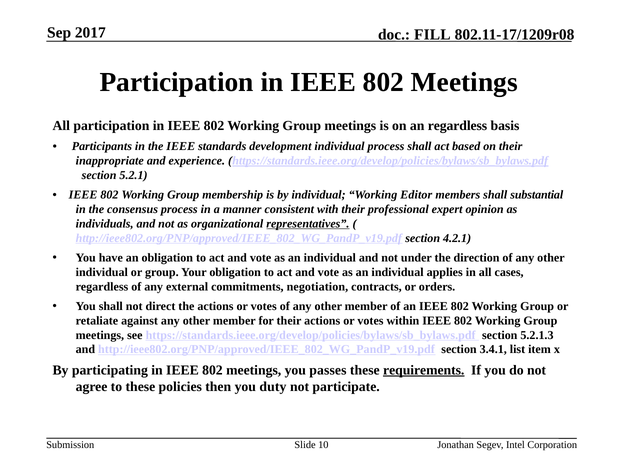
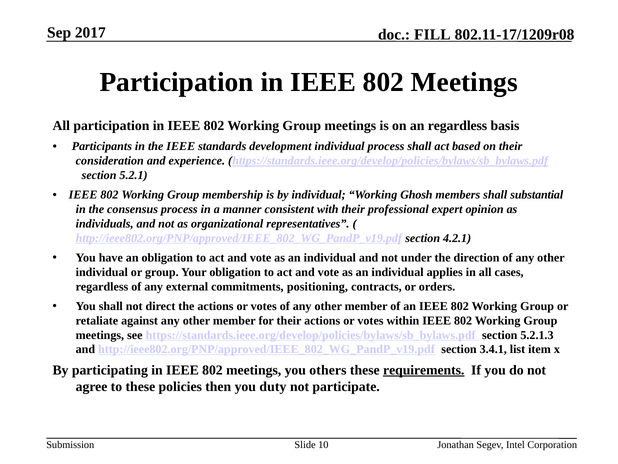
inappropriate: inappropriate -> consideration
Editor: Editor -> Ghosh
representatives underline: present -> none
negotiation: negotiation -> positioning
passes: passes -> others
